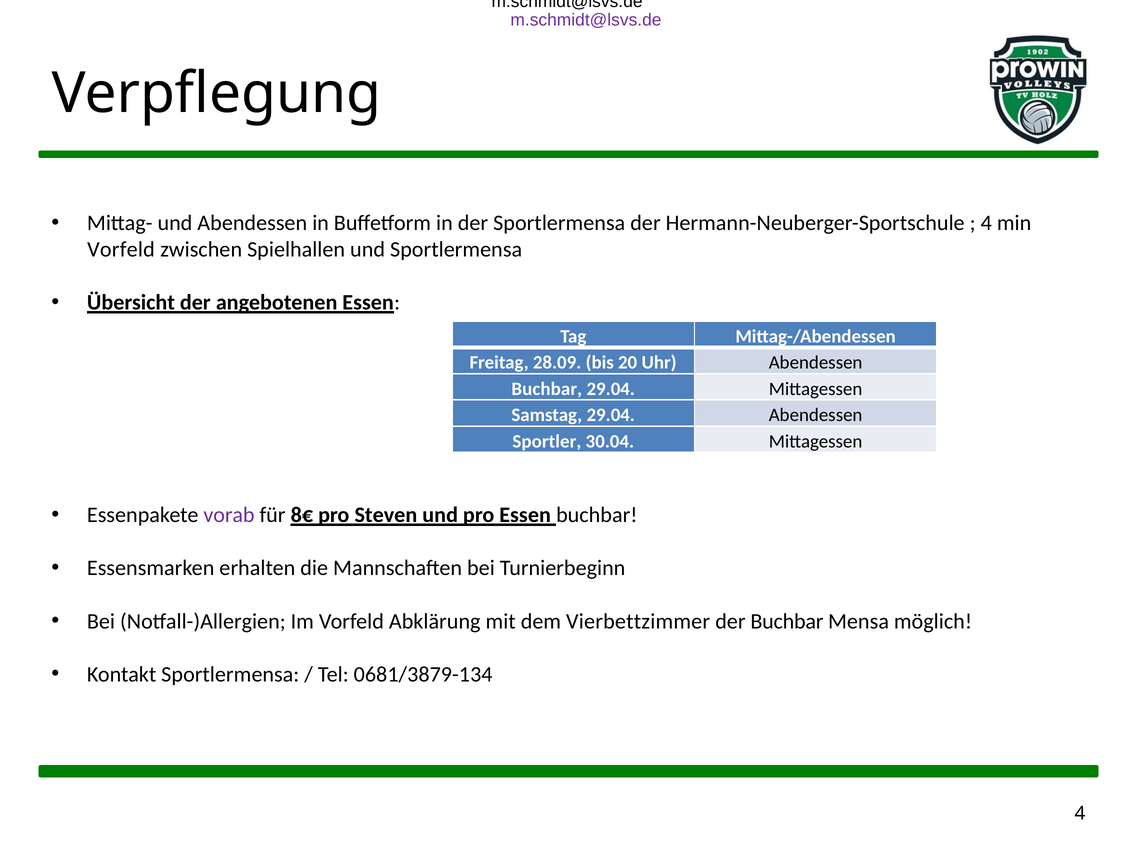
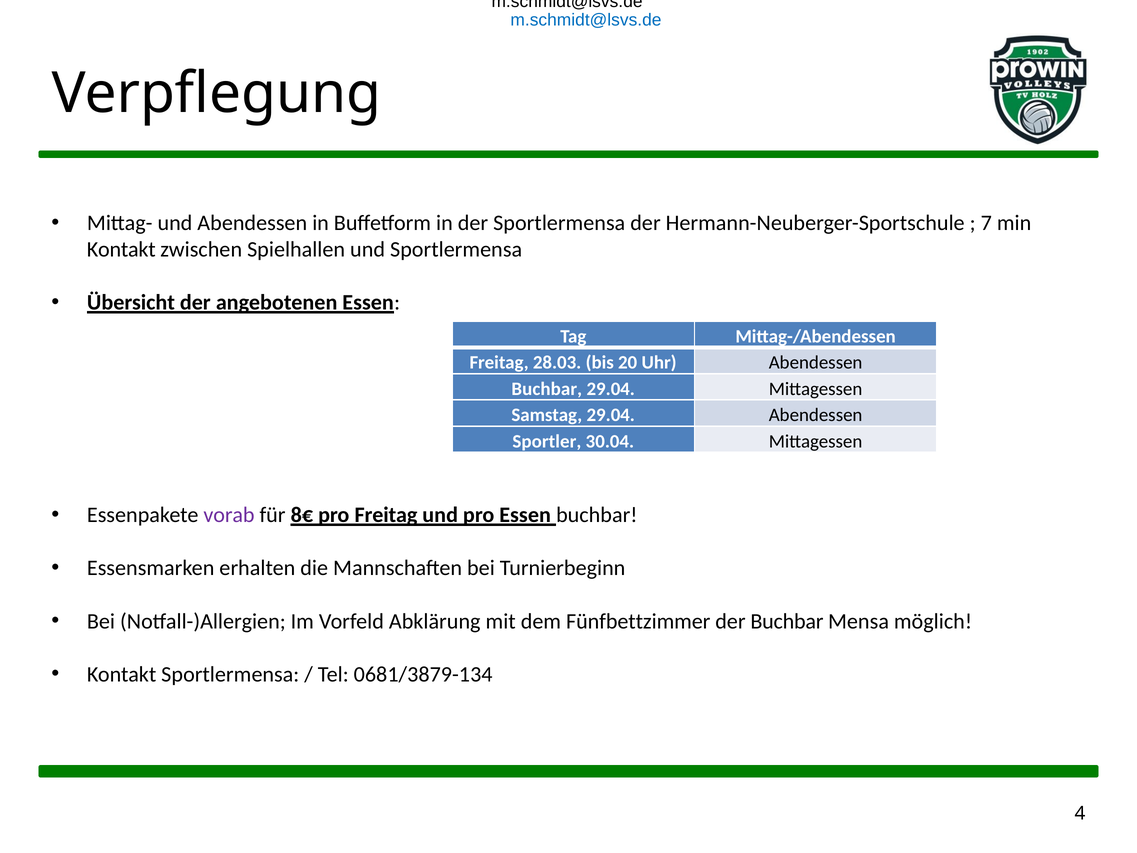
m.schmidt@lsvs.de at (586, 20) colour: purple -> blue
4 at (986, 223): 4 -> 7
Vorfeld at (121, 249): Vorfeld -> Kontakt
28.09: 28.09 -> 28.03
pro Steven: Steven -> Freitag
Vierbettzimmer: Vierbettzimmer -> Fünfbettzimmer
